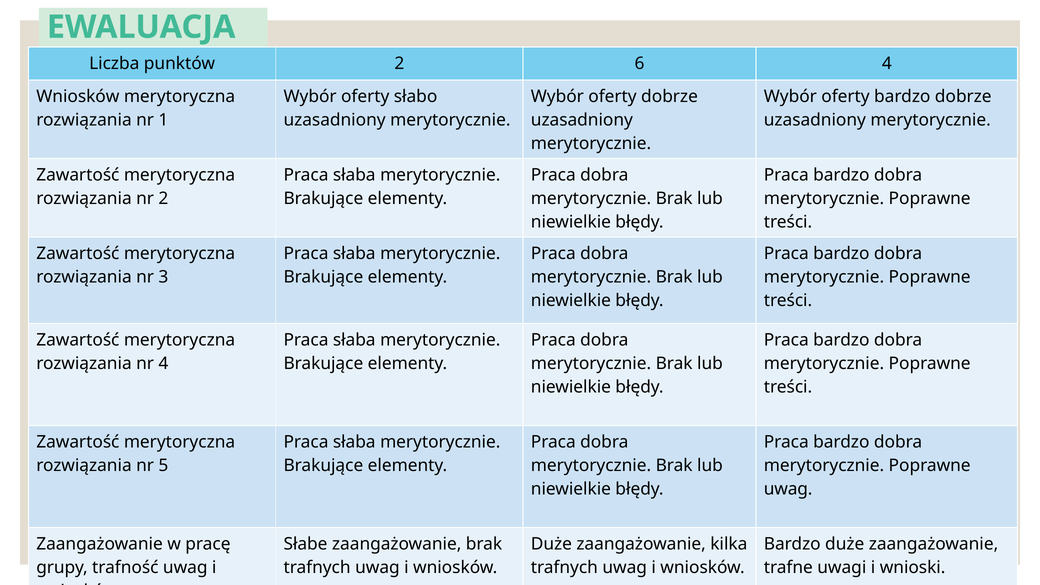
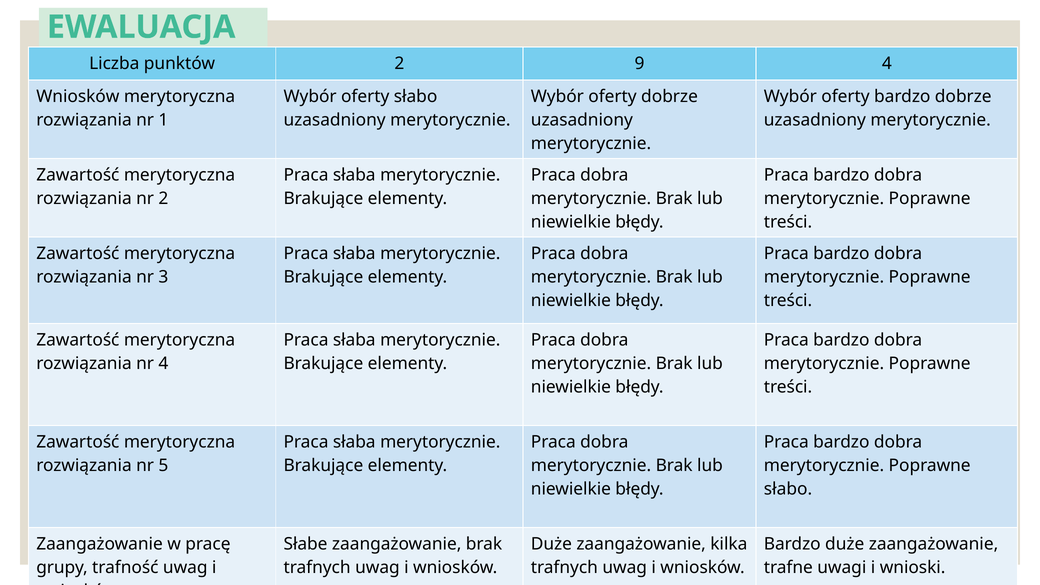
6: 6 -> 9
uwag at (788, 489): uwag -> słabo
